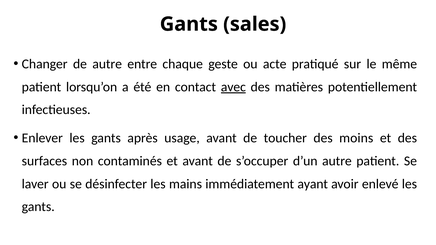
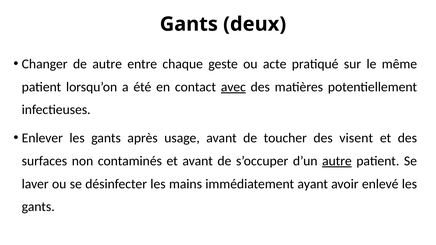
sales: sales -> deux
moins: moins -> visent
autre at (337, 161) underline: none -> present
